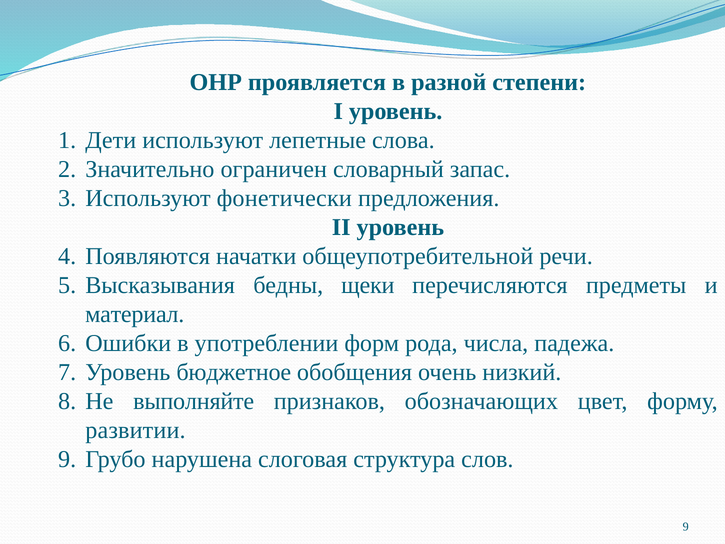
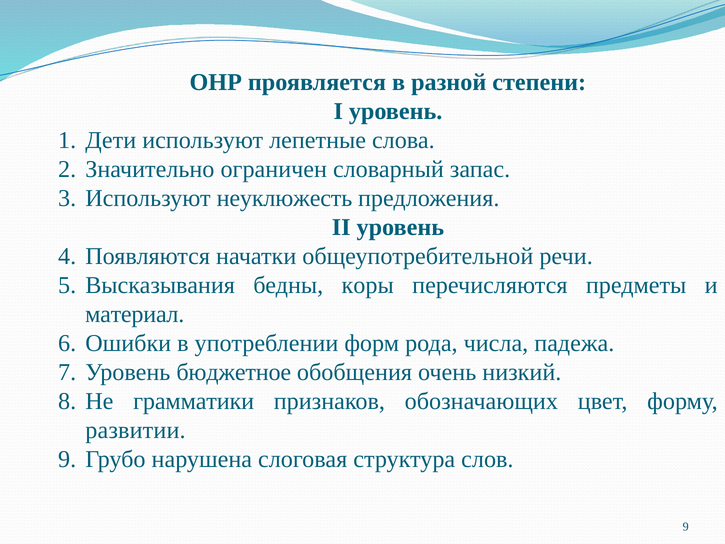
фонетически: фонетически -> неуклюжесть
щеки: щеки -> коры
выполняйте: выполняйте -> грамматики
